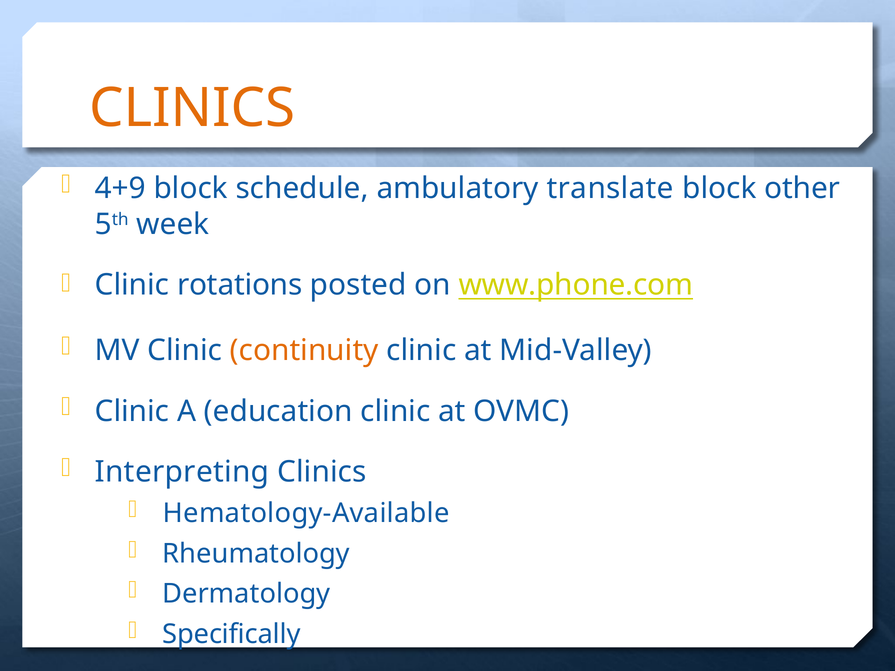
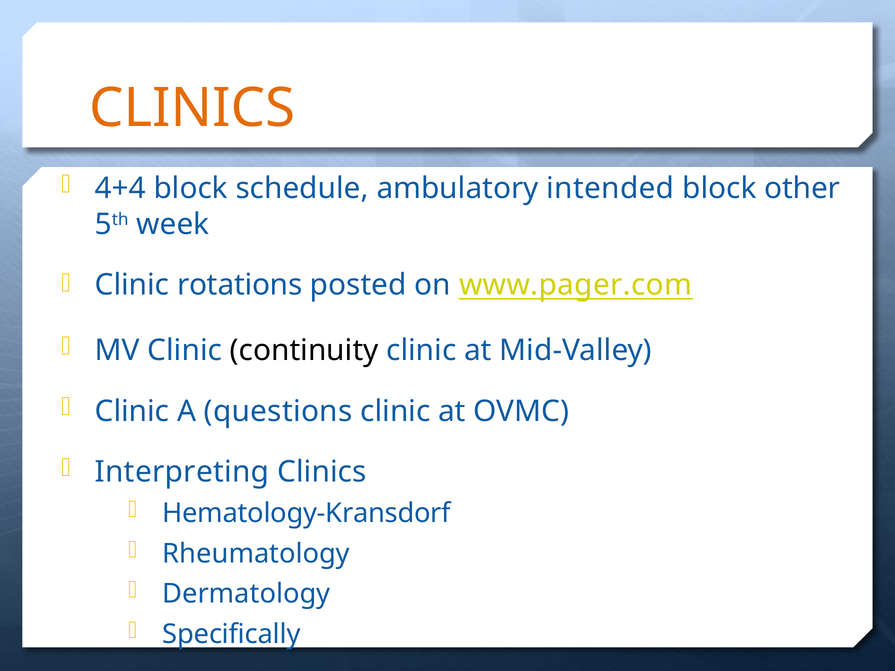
4+9: 4+9 -> 4+4
translate: translate -> intended
www.phone.com: www.phone.com -> www.pager.com
continuity colour: orange -> black
education: education -> questions
Hematology-Available: Hematology-Available -> Hematology-Kransdorf
